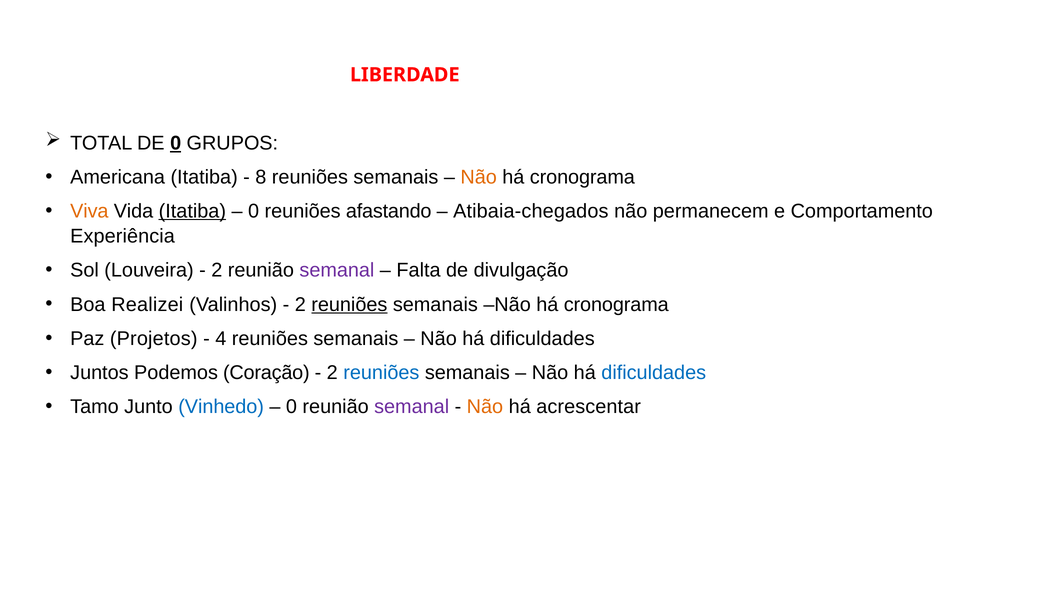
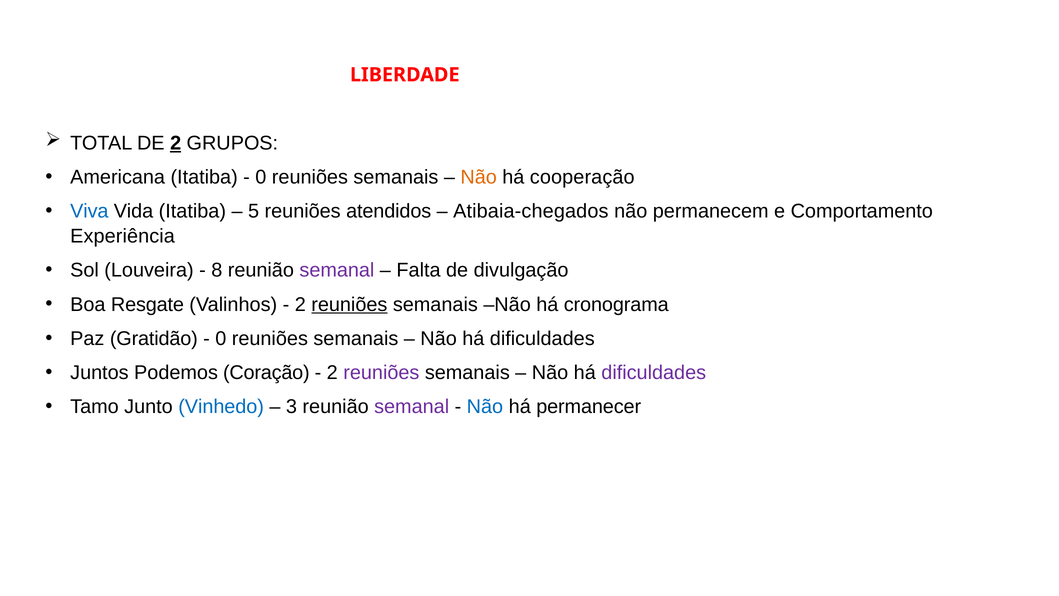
DE 0: 0 -> 2
8 at (261, 177): 8 -> 0
cronograma at (582, 177): cronograma -> cooperação
Viva colour: orange -> blue
Itatiba at (192, 211) underline: present -> none
0 at (254, 211): 0 -> 5
afastando: afastando -> atendidos
2 at (217, 270): 2 -> 8
Realizei: Realizei -> Resgate
Projetos: Projetos -> Gratidão
4 at (221, 338): 4 -> 0
reuniões at (381, 372) colour: blue -> purple
dificuldades at (654, 372) colour: blue -> purple
0 at (291, 406): 0 -> 3
Não at (485, 406) colour: orange -> blue
acrescentar: acrescentar -> permanecer
